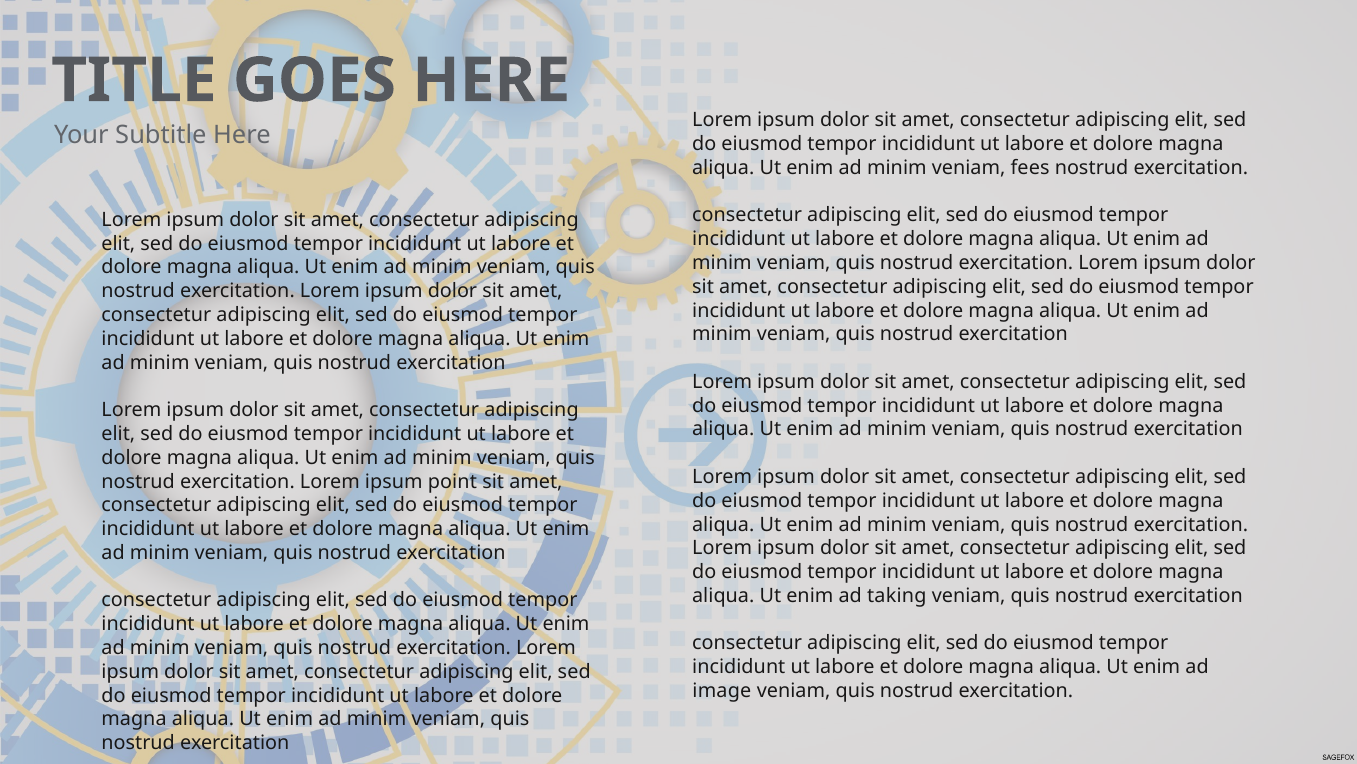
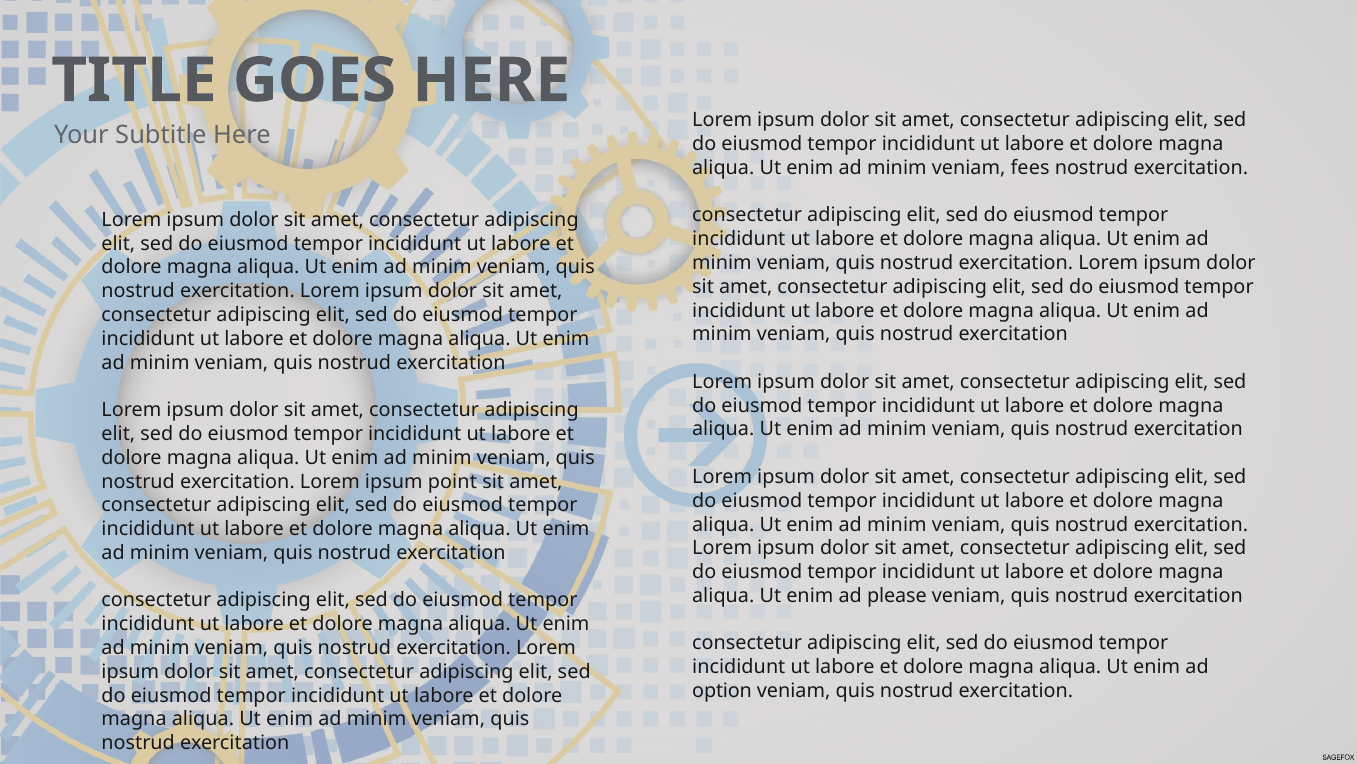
taking: taking -> please
image: image -> option
